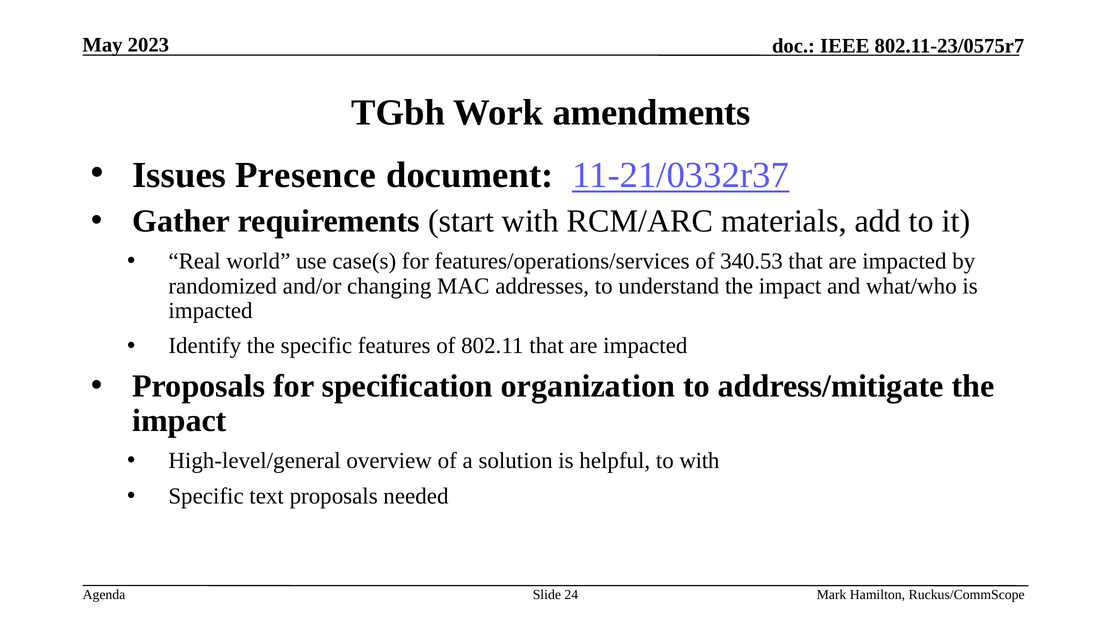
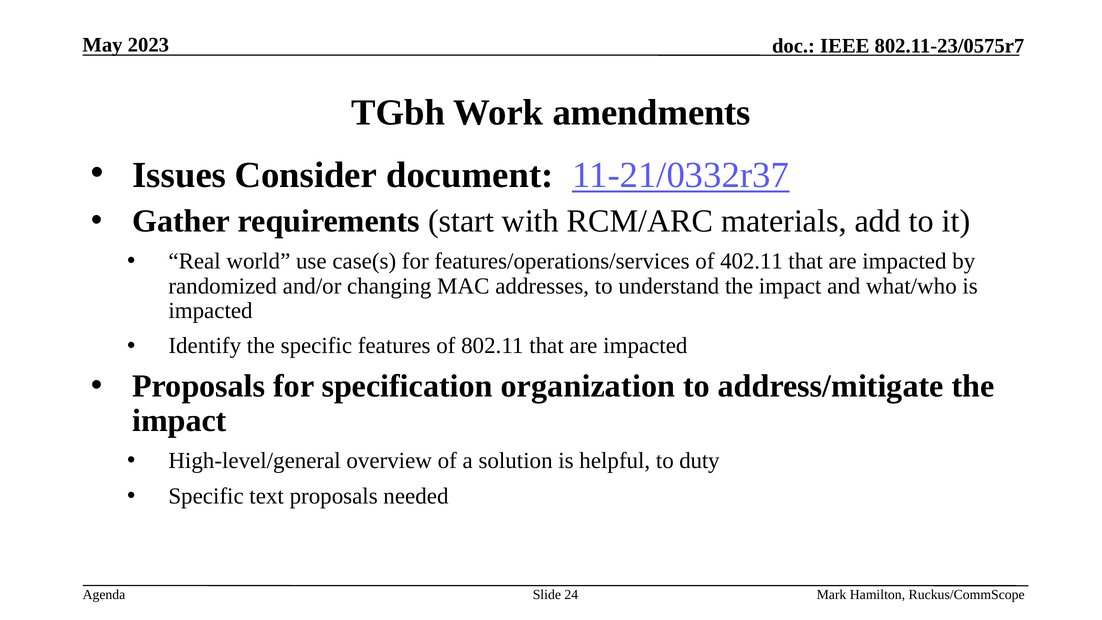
Presence: Presence -> Consider
340.53: 340.53 -> 402.11
to with: with -> duty
